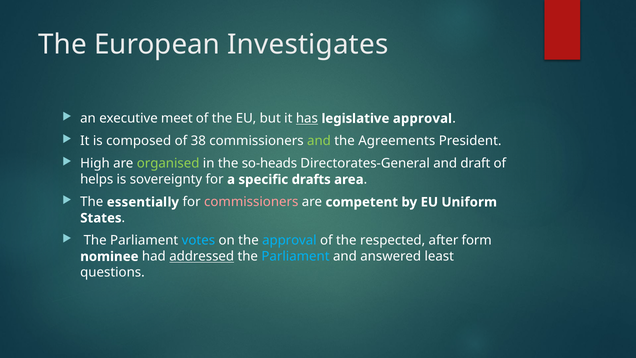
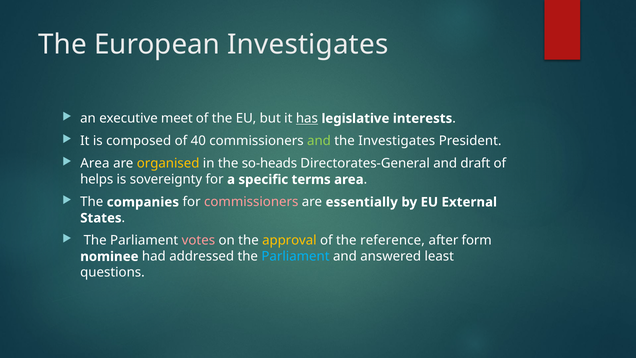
legislative approval: approval -> interests
38: 38 -> 40
the Agreements: Agreements -> Investigates
High at (95, 163): High -> Area
organised colour: light green -> yellow
drafts: drafts -> terms
essentially: essentially -> companies
competent: competent -> essentially
Uniform: Uniform -> External
votes colour: light blue -> pink
approval at (289, 240) colour: light blue -> yellow
respected: respected -> reference
addressed underline: present -> none
